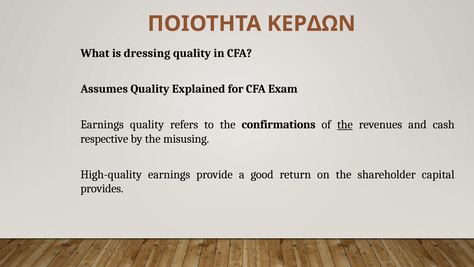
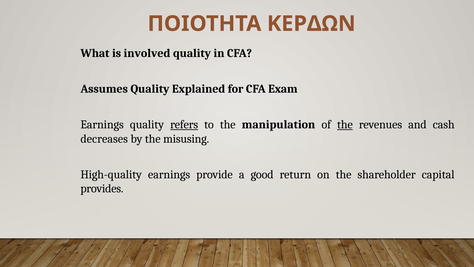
dressing: dressing -> involved
refers underline: none -> present
confirmations: confirmations -> manipulation
respective: respective -> decreases
